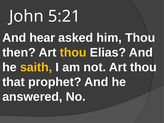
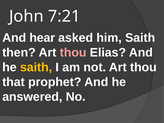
5:21: 5:21 -> 7:21
him Thou: Thou -> Saith
thou at (73, 53) colour: yellow -> pink
